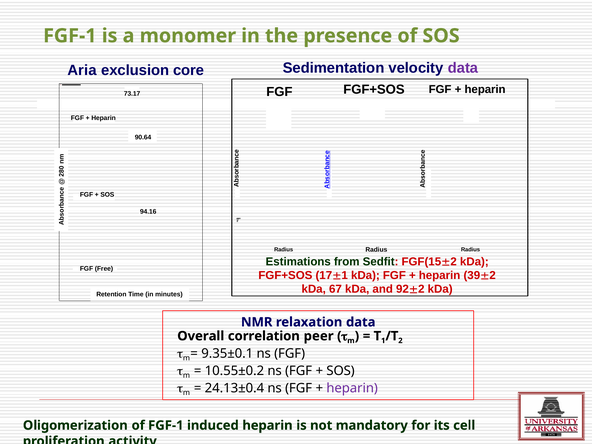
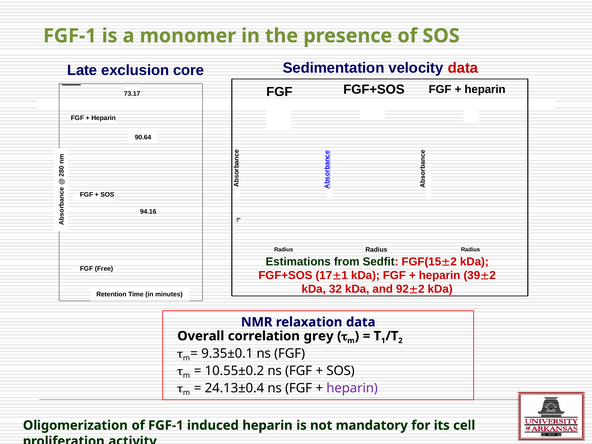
data at (463, 68) colour: purple -> red
Aria: Aria -> Late
67: 67 -> 32
peer: peer -> grey
